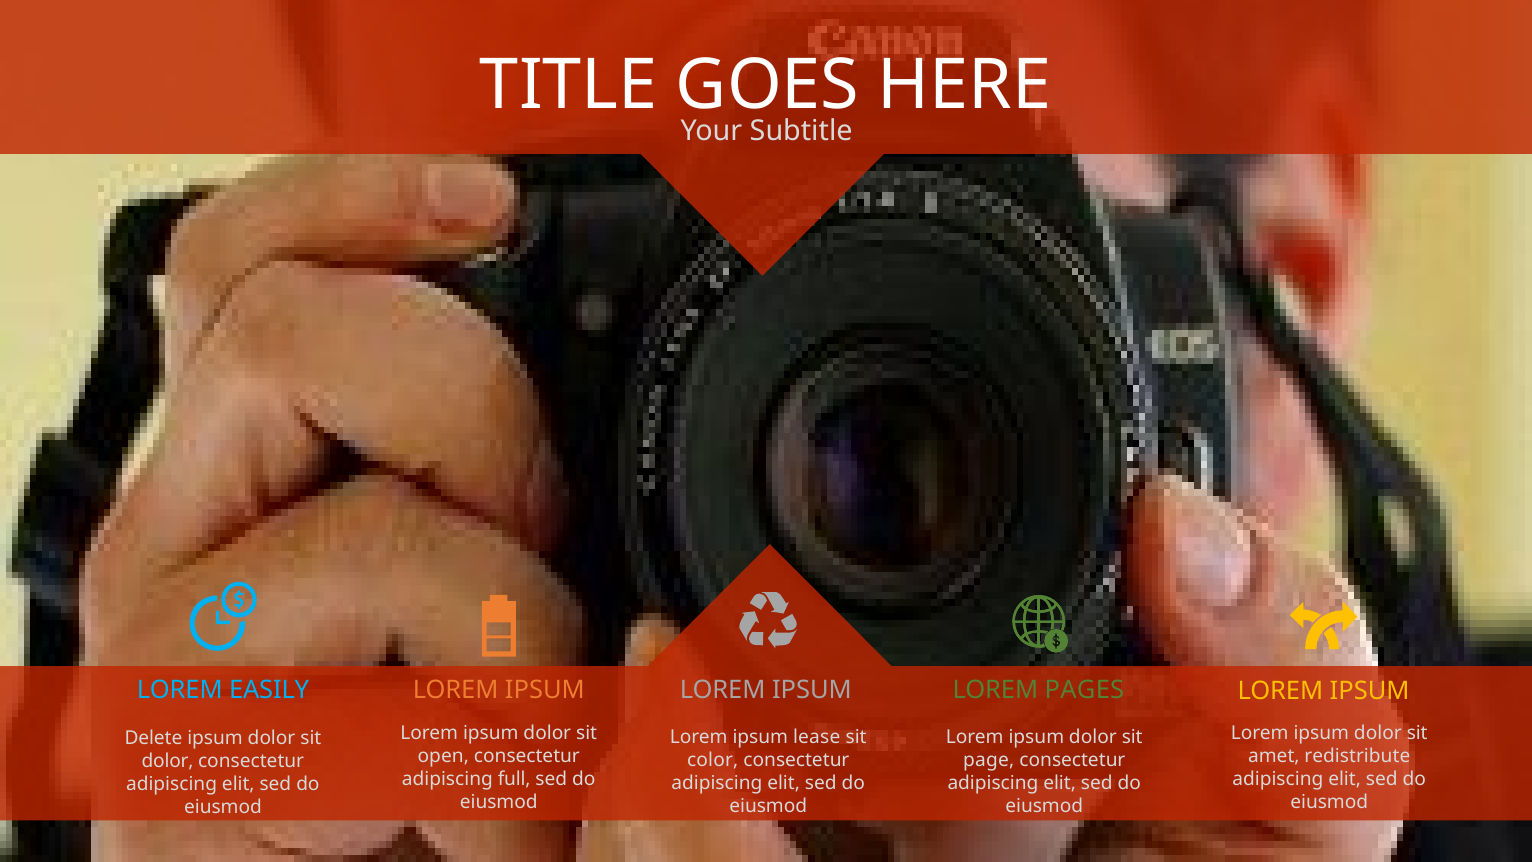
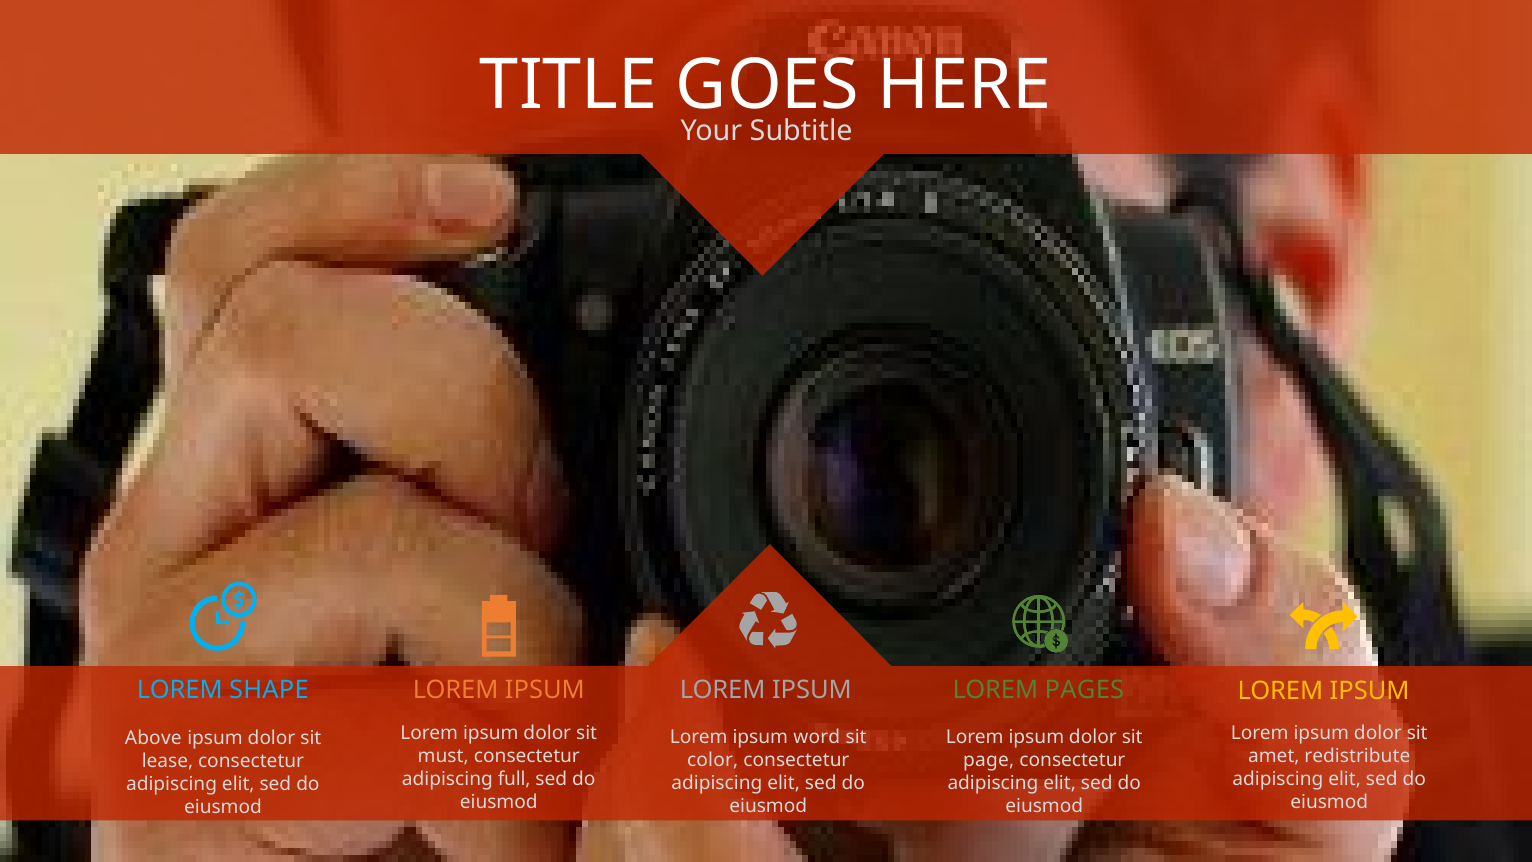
EASILY: EASILY -> SHAPE
lease: lease -> word
Delete: Delete -> Above
open: open -> must
dolor at (168, 761): dolor -> lease
